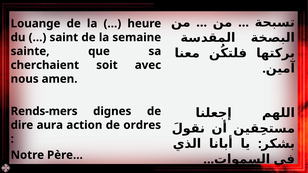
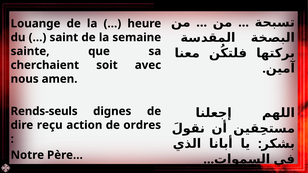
Rends-mers: Rends-mers -> Rends-seuls
aura: aura -> reçu
